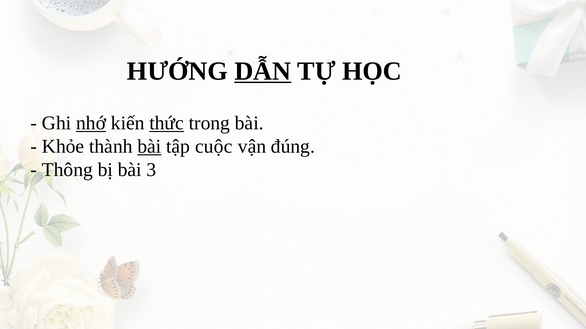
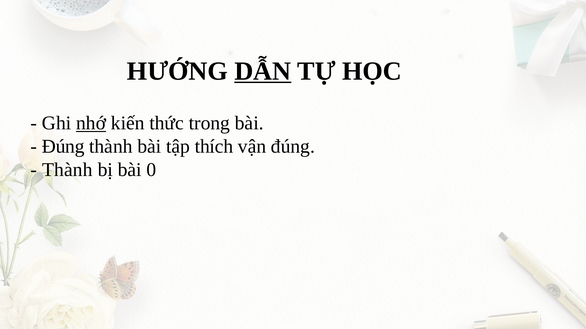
thức underline: present -> none
Khỏe at (63, 147): Khỏe -> Đúng
bài at (149, 147) underline: present -> none
cuộc: cuộc -> thích
Thông at (67, 170): Thông -> Thành
3: 3 -> 0
